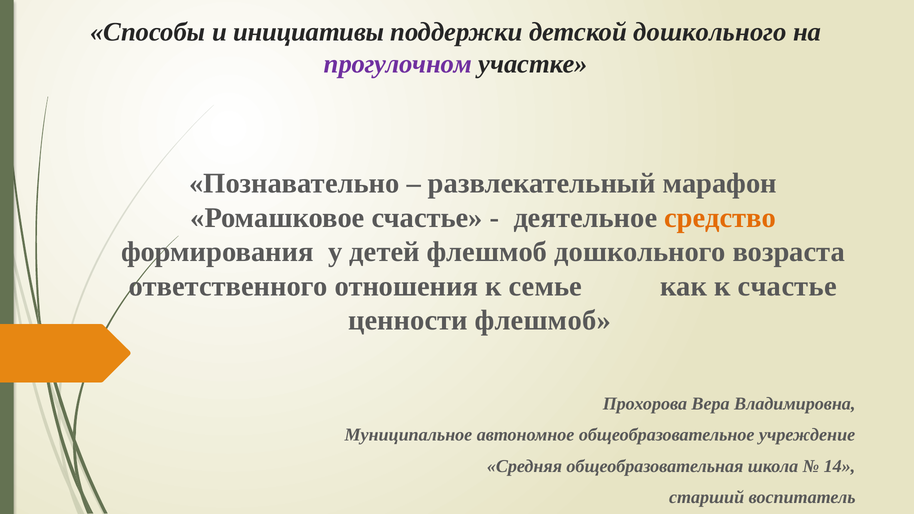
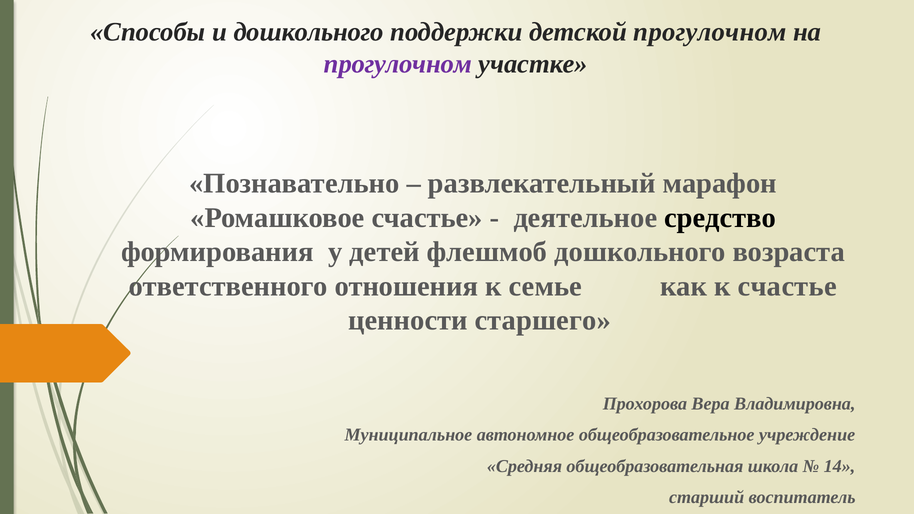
и инициативы: инициативы -> дошкольного
детской дошкольного: дошкольного -> прогулочном
средство colour: orange -> black
ценности флешмоб: флешмоб -> старшего
